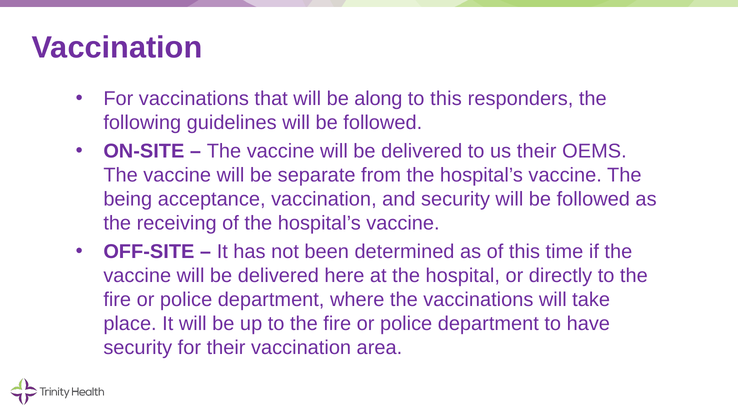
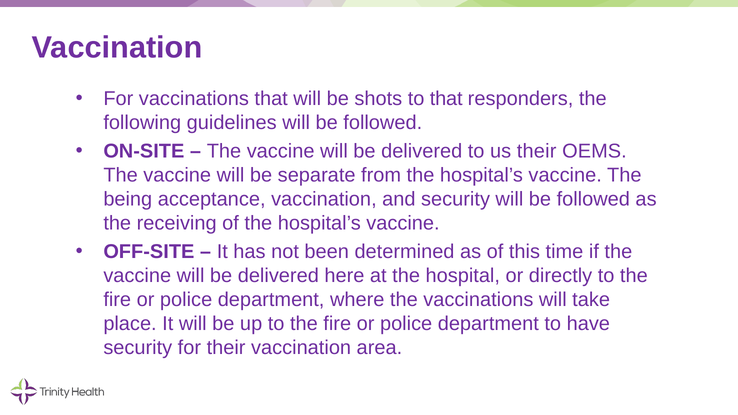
along: along -> shots
to this: this -> that
